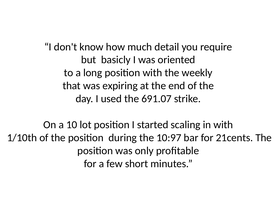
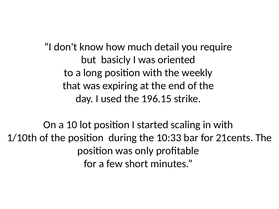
691.07: 691.07 -> 196.15
10:97: 10:97 -> 10:33
